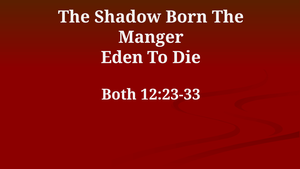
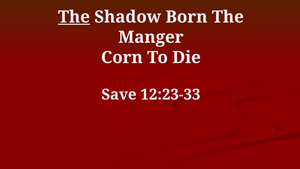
The at (74, 17) underline: none -> present
Eden: Eden -> Corn
Both: Both -> Save
